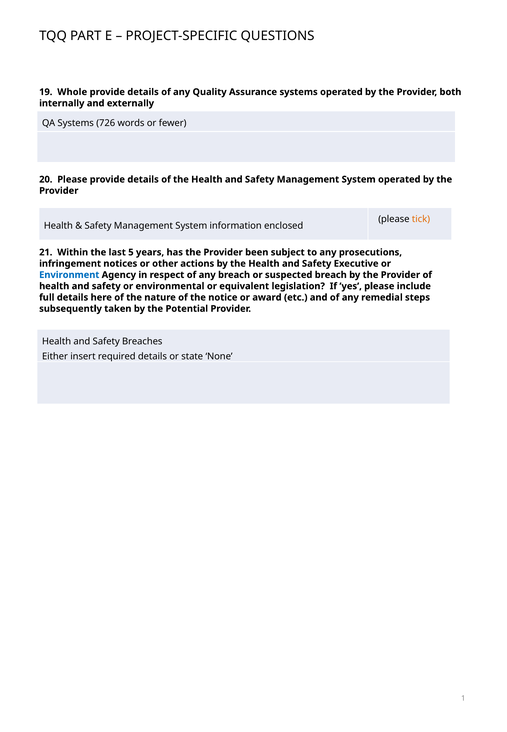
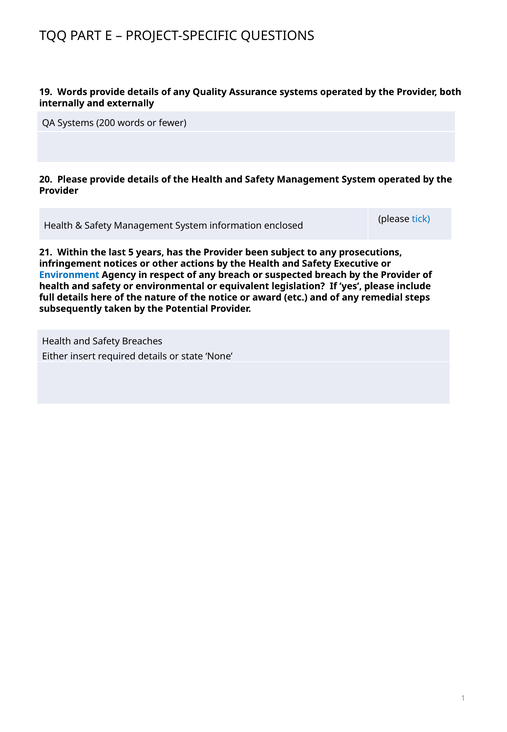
19 Whole: Whole -> Words
726: 726 -> 200
tick colour: orange -> blue
